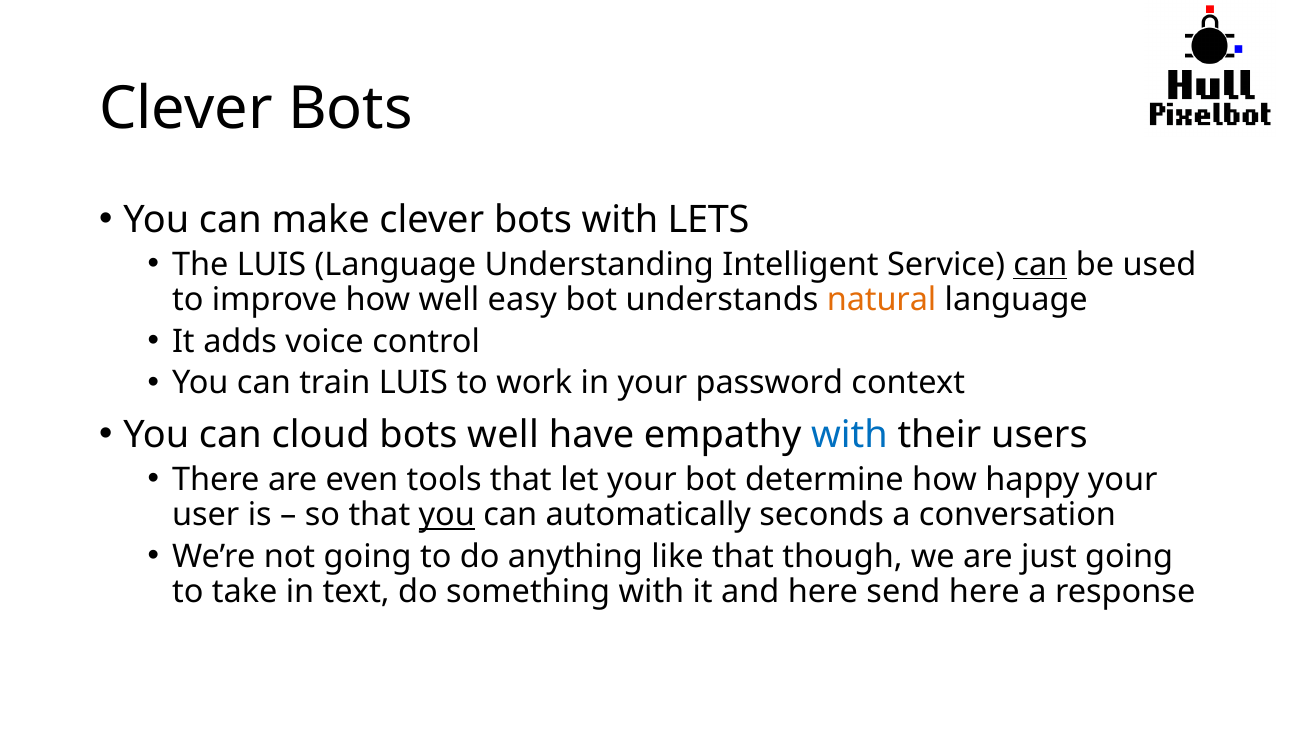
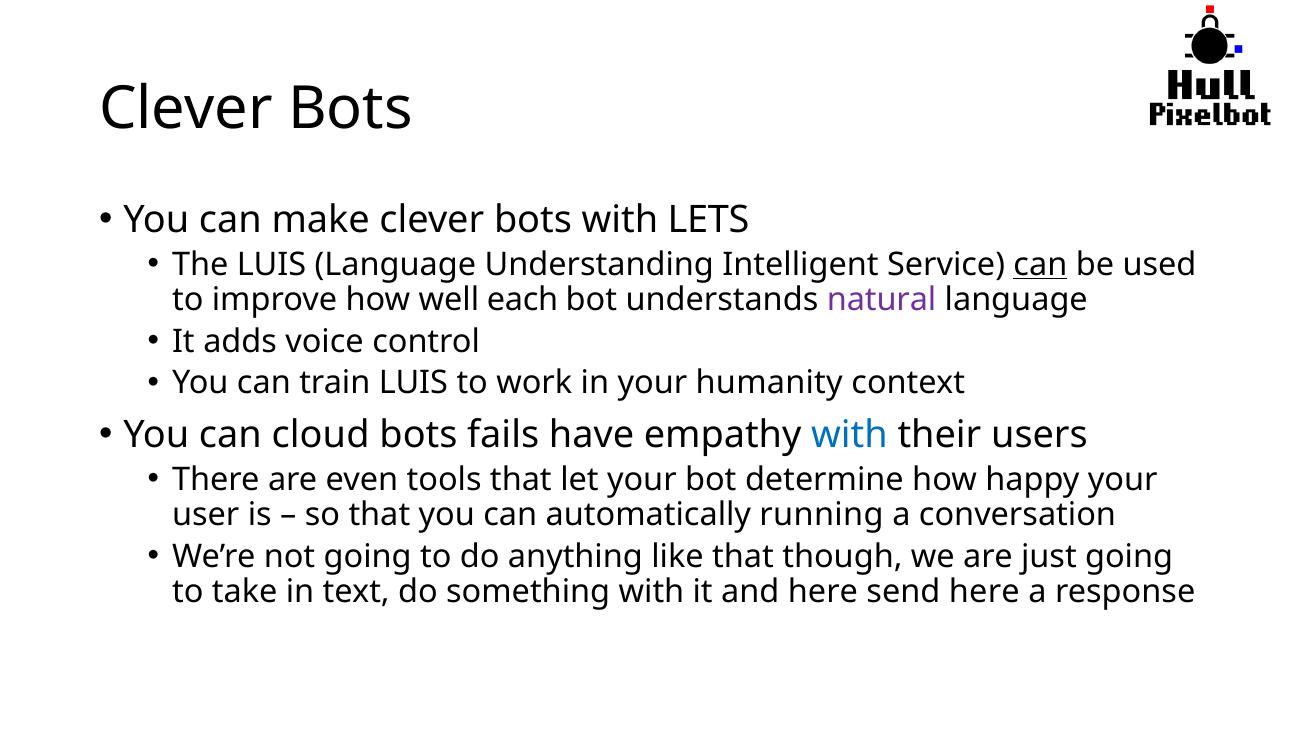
easy: easy -> each
natural colour: orange -> purple
password: password -> humanity
bots well: well -> fails
you at (447, 514) underline: present -> none
seconds: seconds -> running
